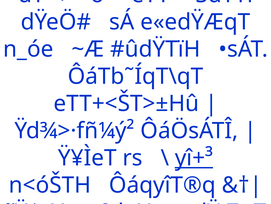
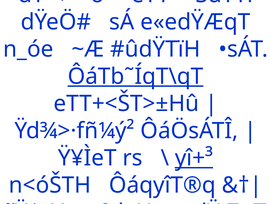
ÔáTb˜ÍqT\qT underline: none -> present
